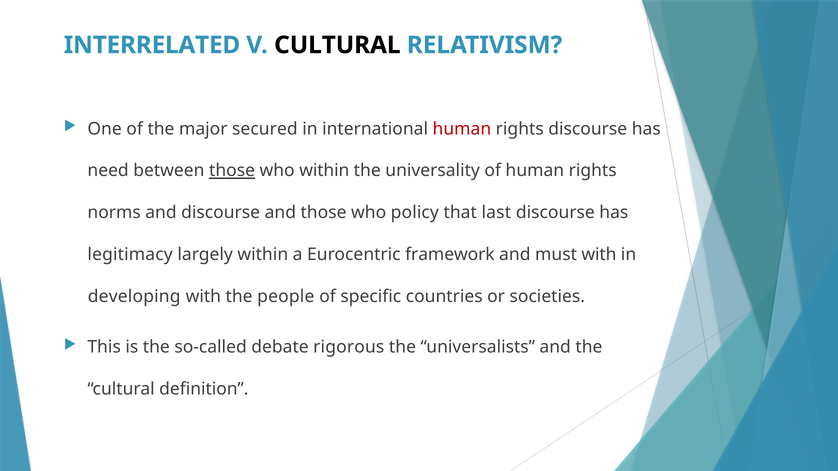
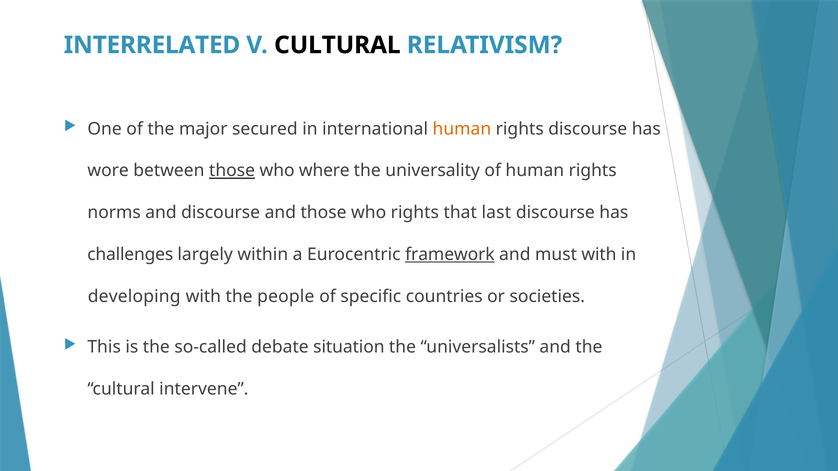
human at (462, 129) colour: red -> orange
need: need -> wore
who within: within -> where
who policy: policy -> rights
legitimacy: legitimacy -> challenges
framework underline: none -> present
rigorous: rigorous -> situation
definition: definition -> intervene
